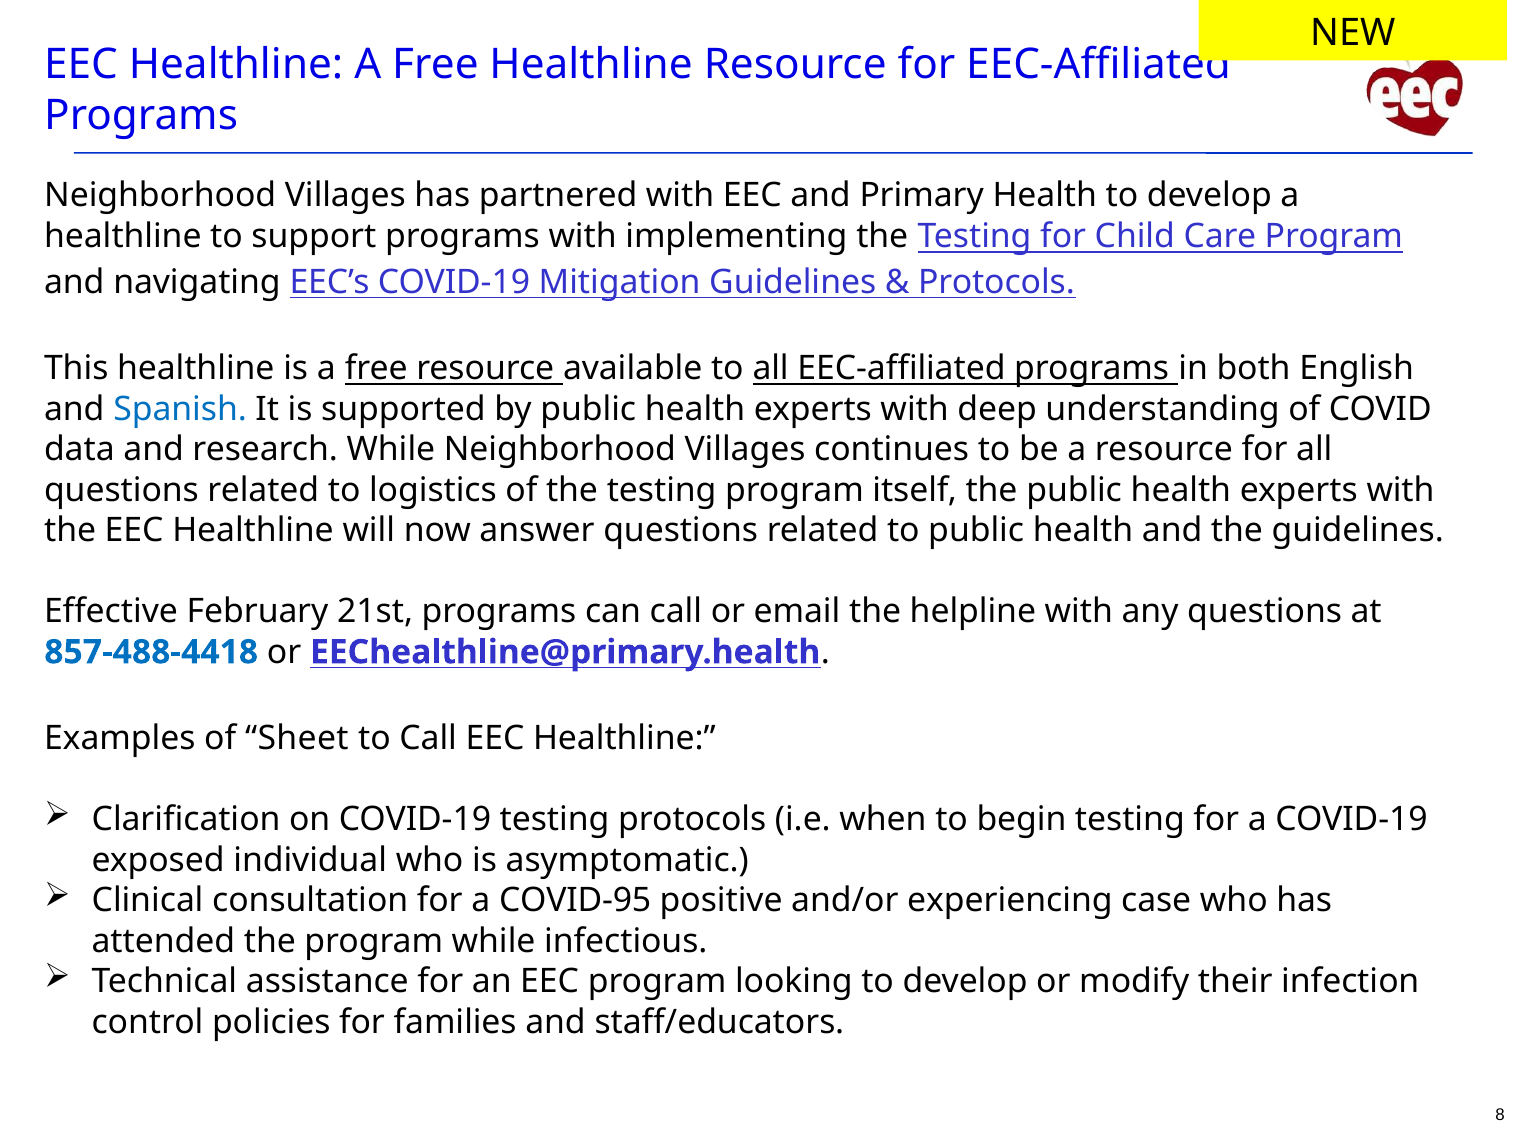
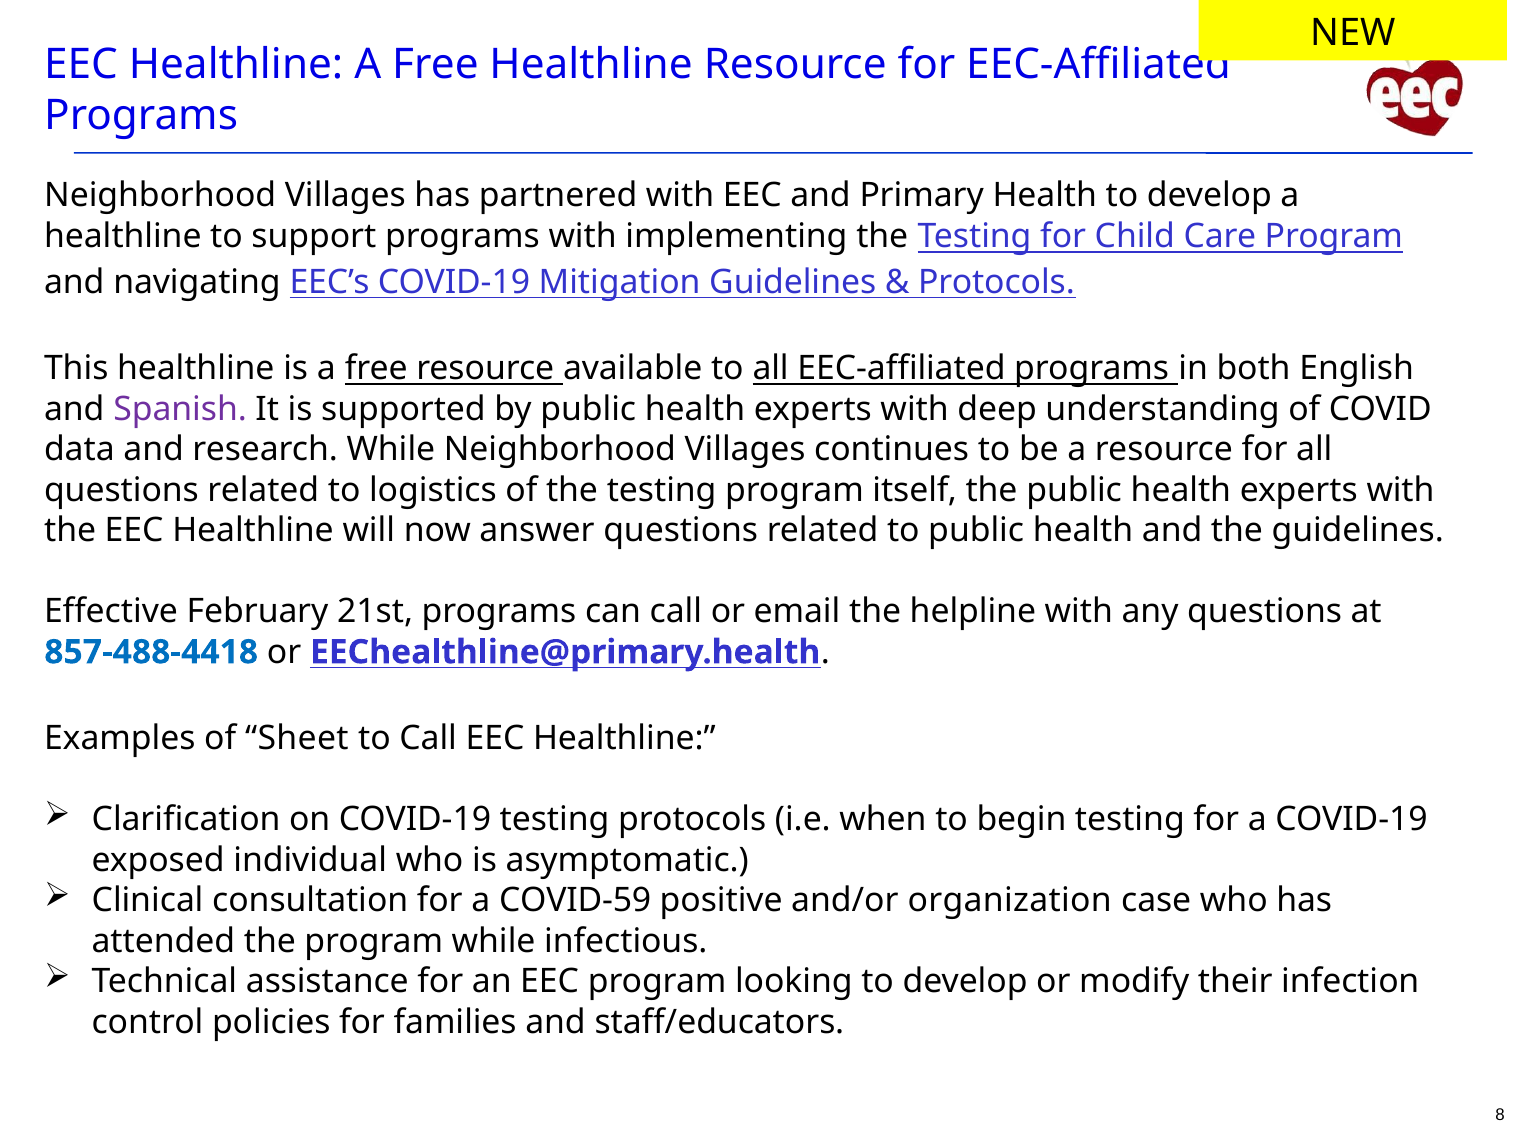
Spanish colour: blue -> purple
COVID-95: COVID-95 -> COVID-59
experiencing: experiencing -> organization
